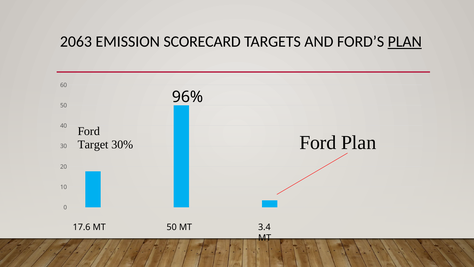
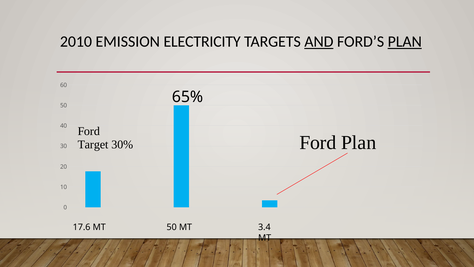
2063: 2063 -> 2010
SCORECARD: SCORECARD -> ELECTRICITY
AND underline: none -> present
96%: 96% -> 65%
